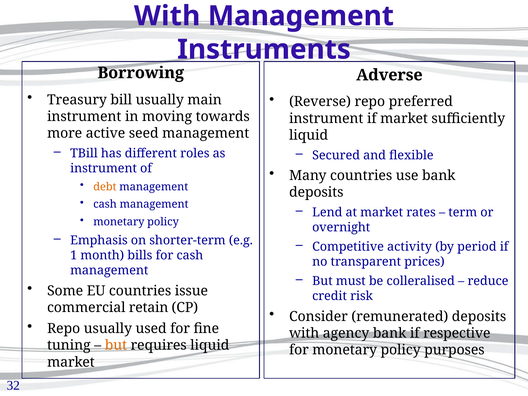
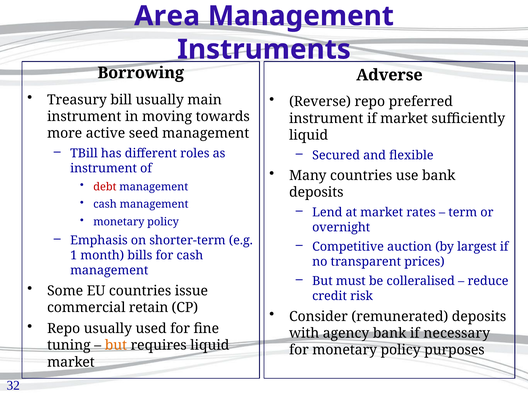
With at (167, 16): With -> Area
debt colour: orange -> red
activity: activity -> auction
period: period -> largest
respective: respective -> necessary
